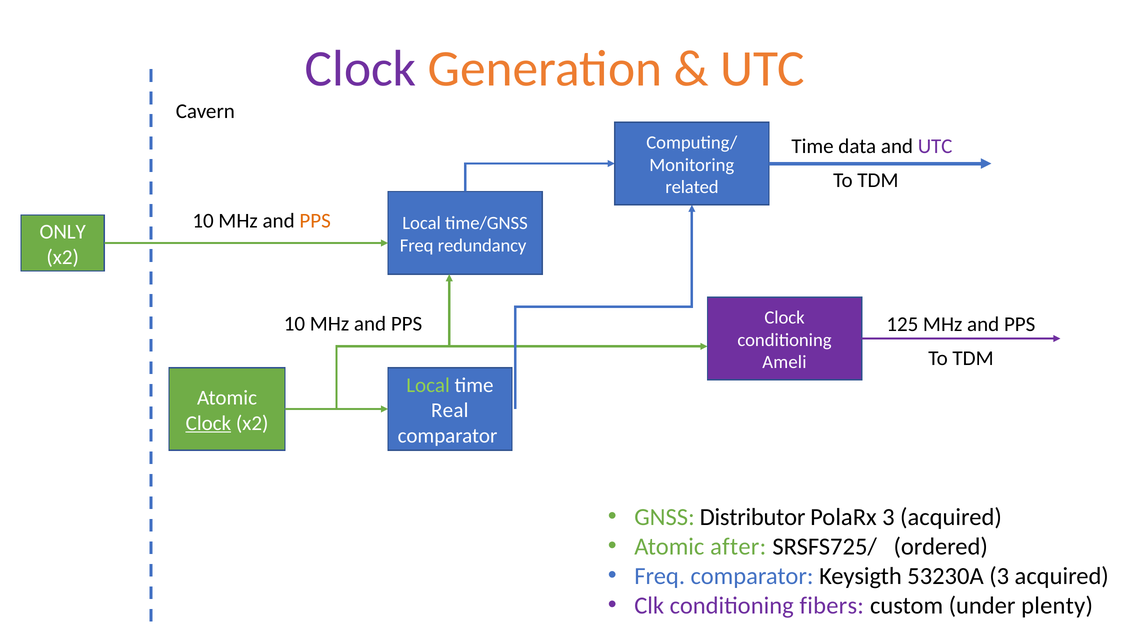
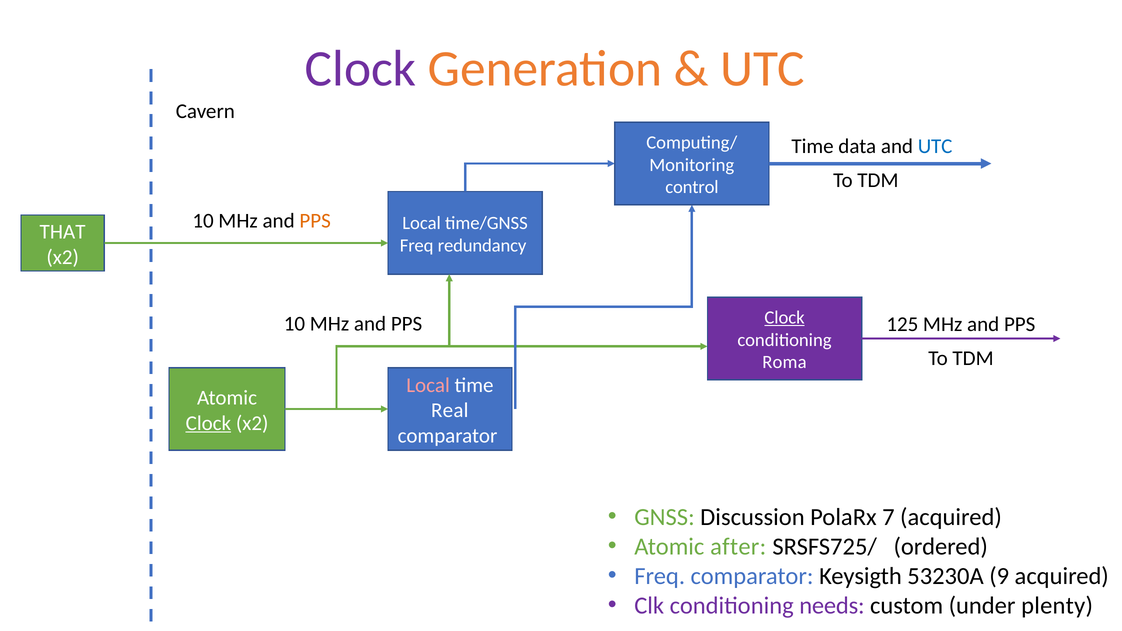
UTC at (935, 147) colour: purple -> blue
related: related -> control
ONLY: ONLY -> THAT
Clock at (785, 317) underline: none -> present
Ameli: Ameli -> Roma
Local at (428, 385) colour: light green -> pink
Distributor: Distributor -> Discussion
PolaRx 3: 3 -> 7
53230A 3: 3 -> 9
fibers: fibers -> needs
